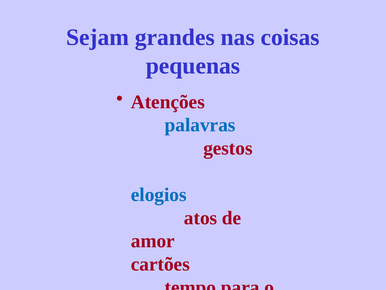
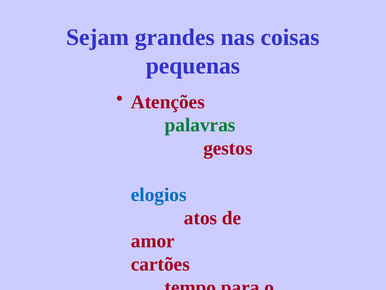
palavras colour: blue -> green
